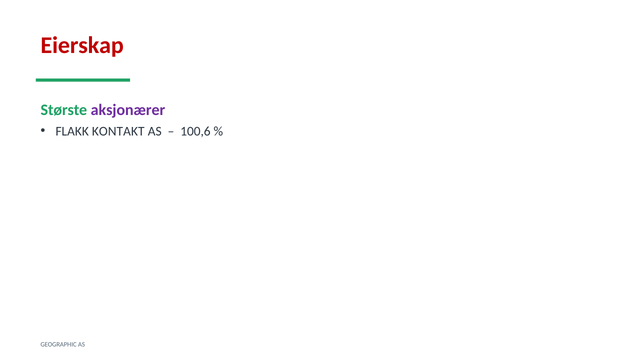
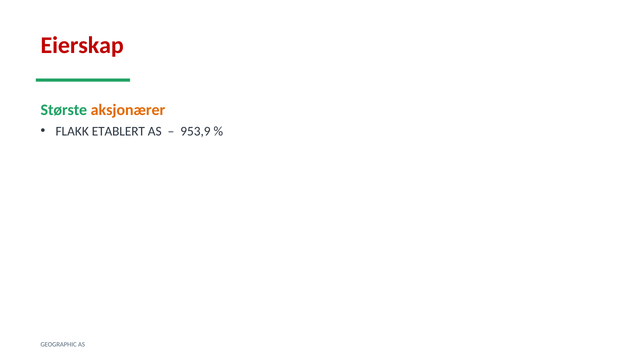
aksjonærer colour: purple -> orange
KONTAKT: KONTAKT -> ETABLERT
100,6: 100,6 -> 953,9
